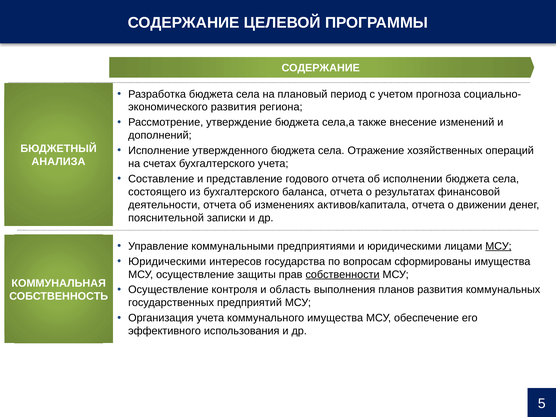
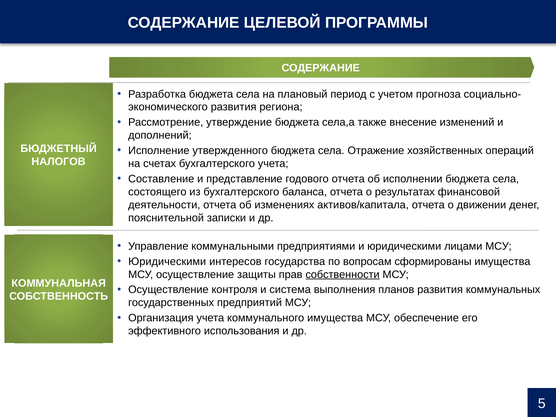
АНАЛИЗА: АНАЛИЗА -> НАЛОГОВ
МСУ at (498, 246) underline: present -> none
область: область -> система
